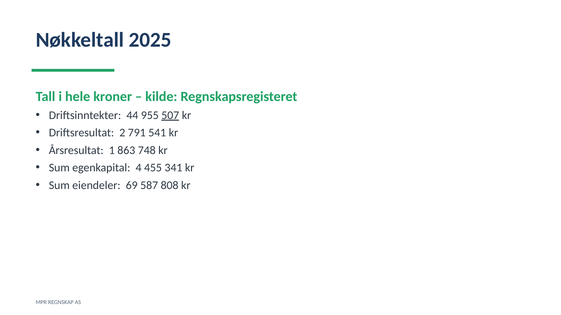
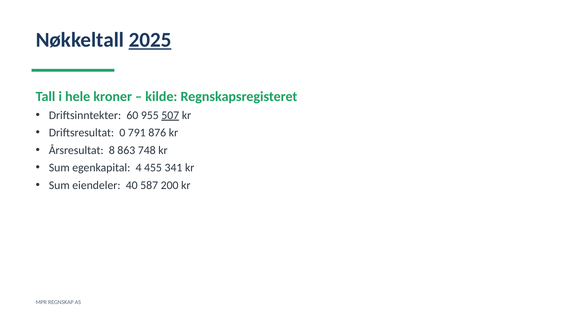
2025 underline: none -> present
44: 44 -> 60
2: 2 -> 0
541: 541 -> 876
1: 1 -> 8
69: 69 -> 40
808: 808 -> 200
